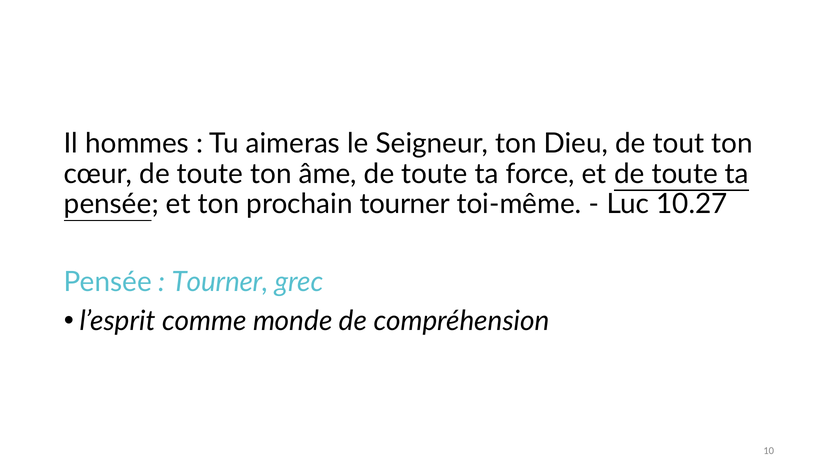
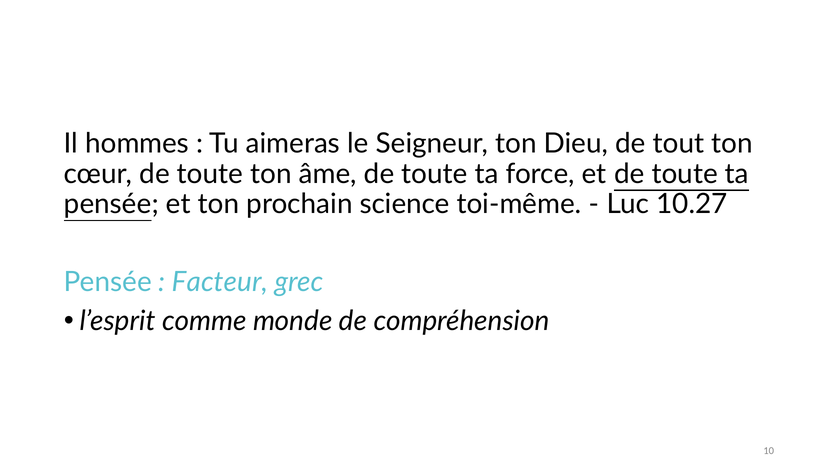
prochain tourner: tourner -> science
Tourner at (220, 282): Tourner -> Facteur
